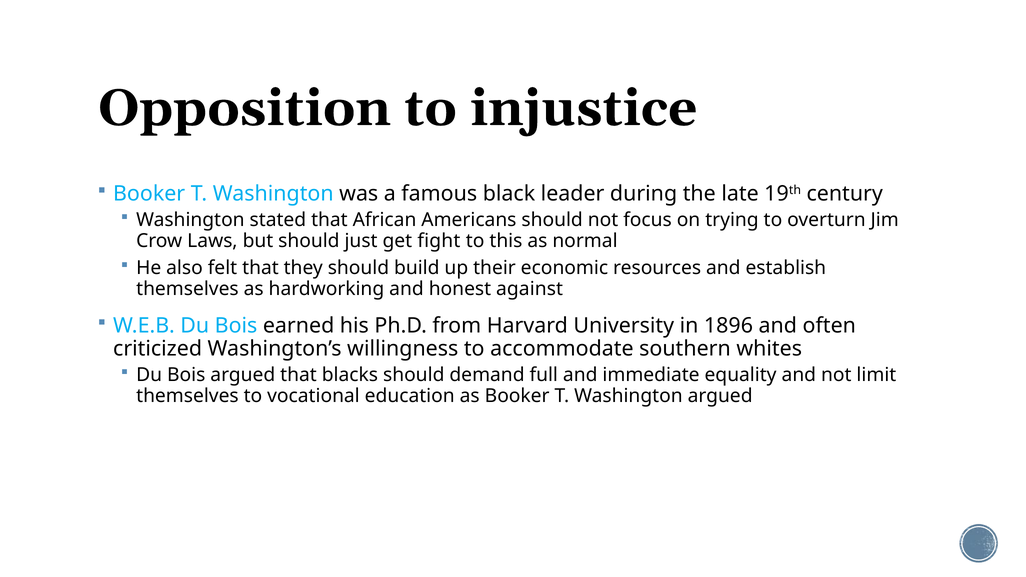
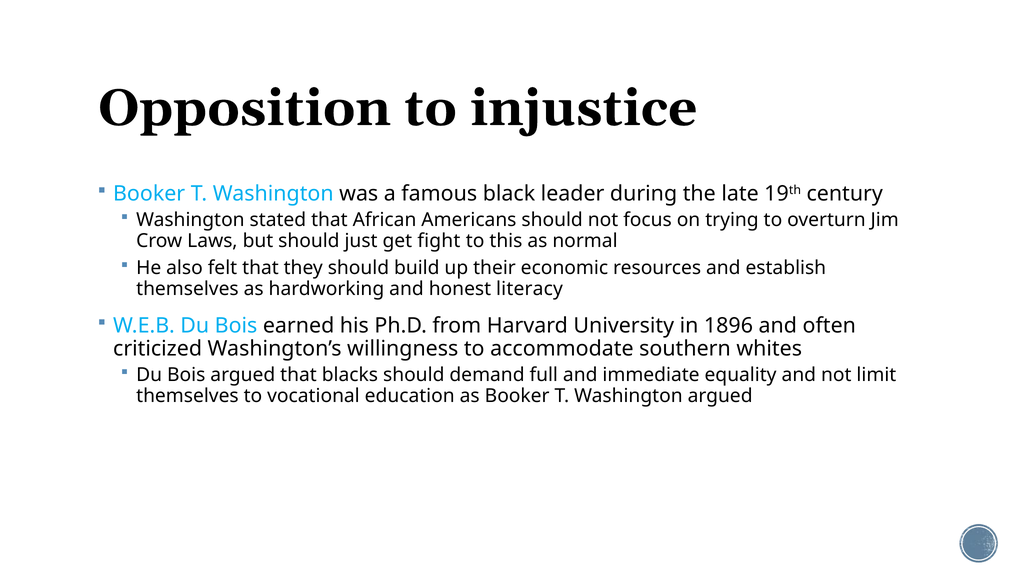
against: against -> literacy
